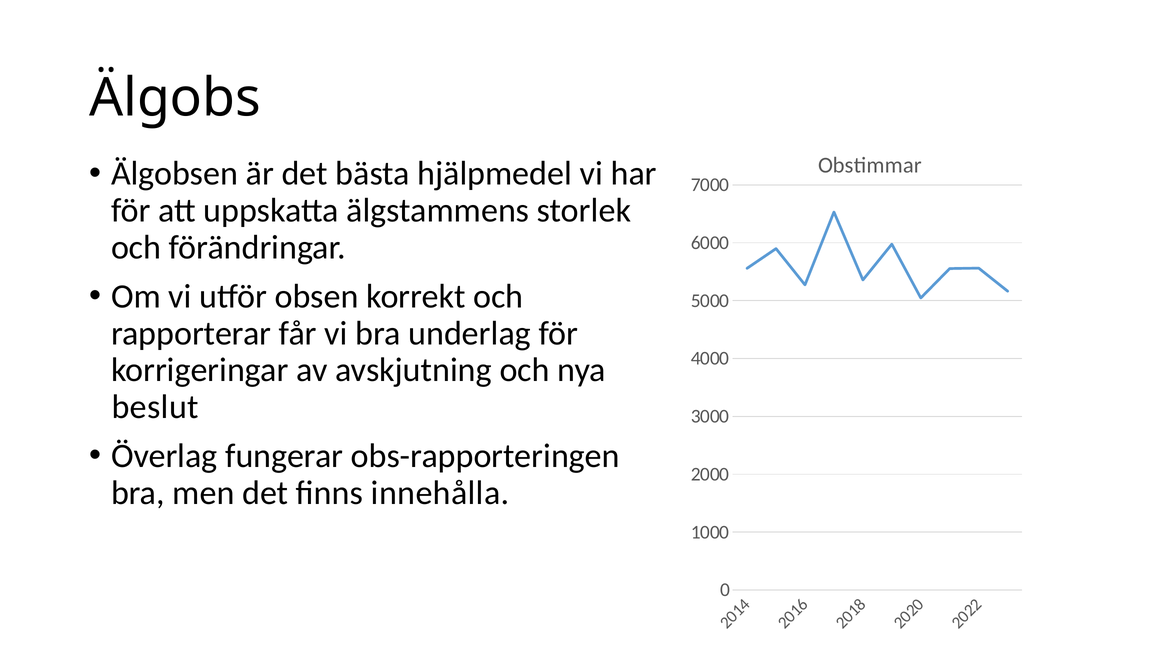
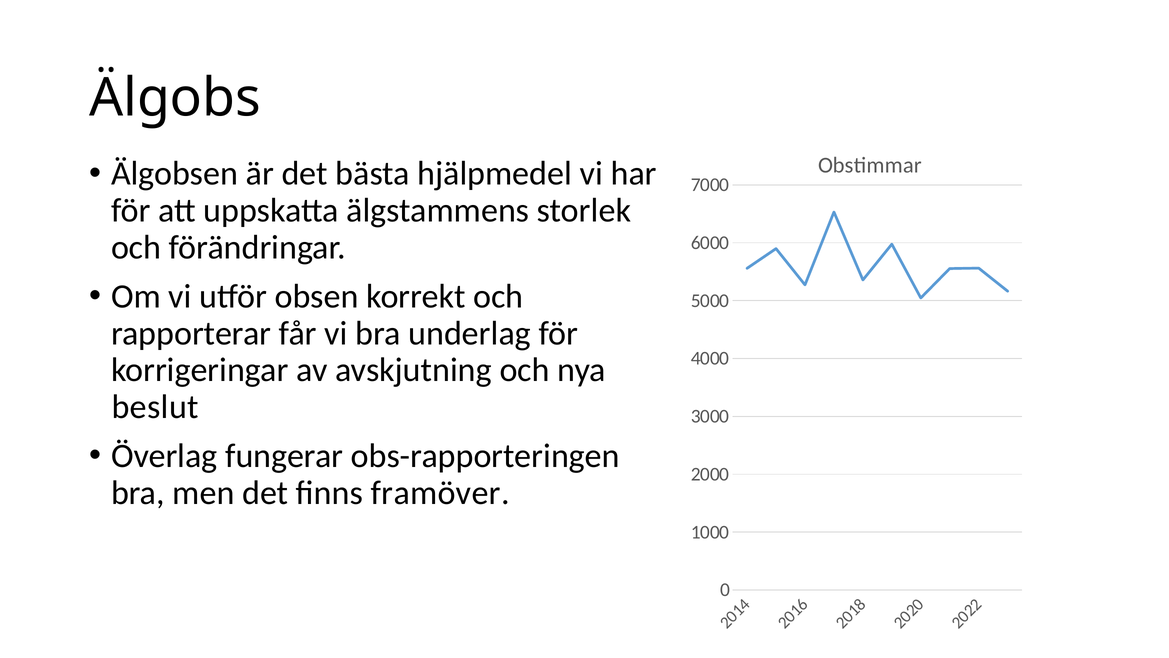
innehålla: innehålla -> framöver
